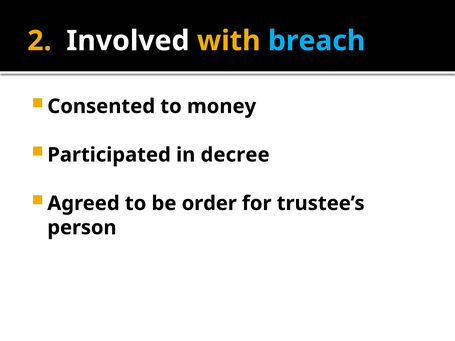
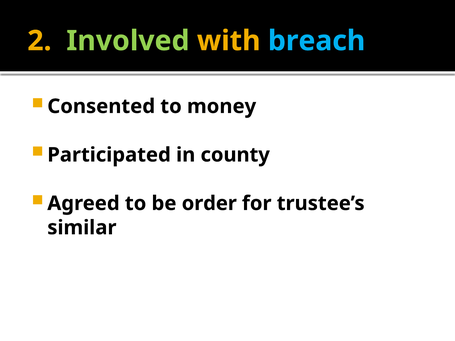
Involved colour: white -> light green
decree: decree -> county
person: person -> similar
